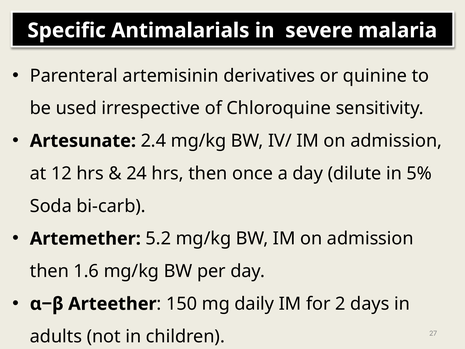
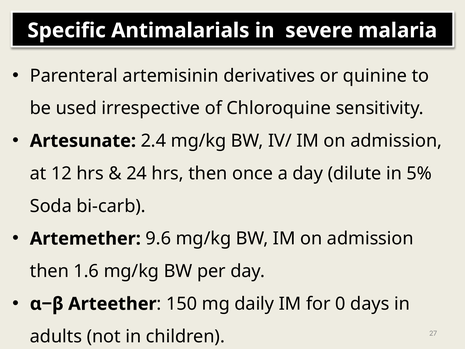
5.2: 5.2 -> 9.6
2: 2 -> 0
